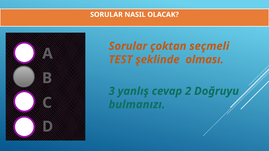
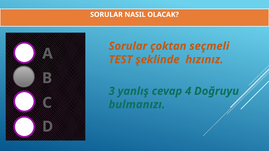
olması: olması -> hızınız
2: 2 -> 4
